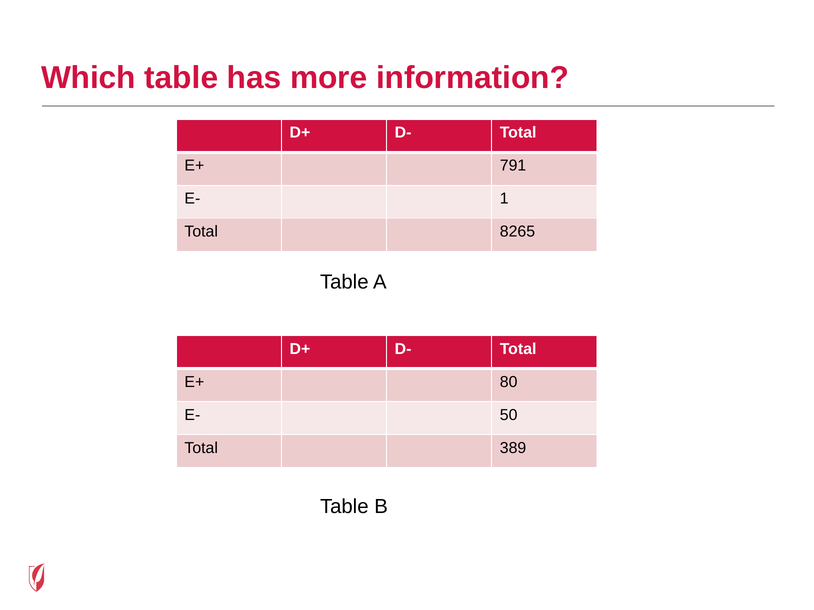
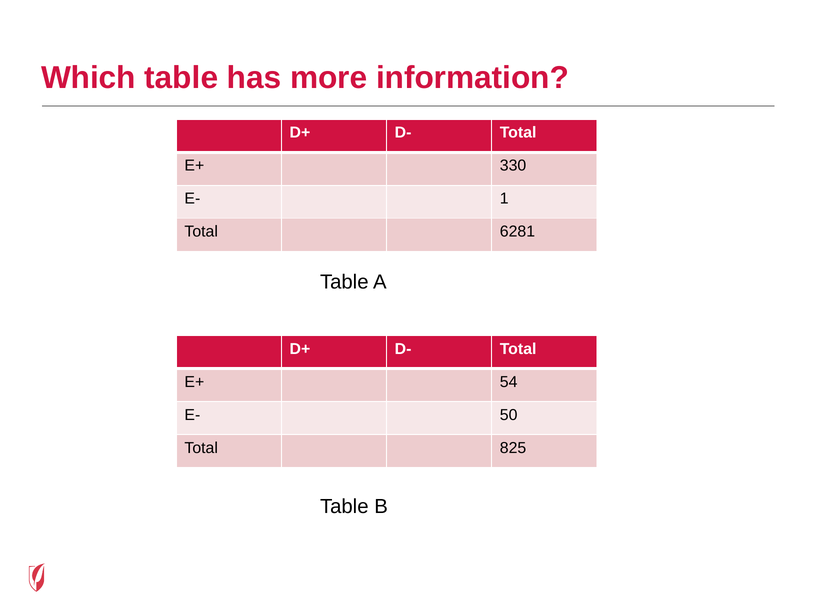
791: 791 -> 330
8265: 8265 -> 6281
80: 80 -> 54
389: 389 -> 825
